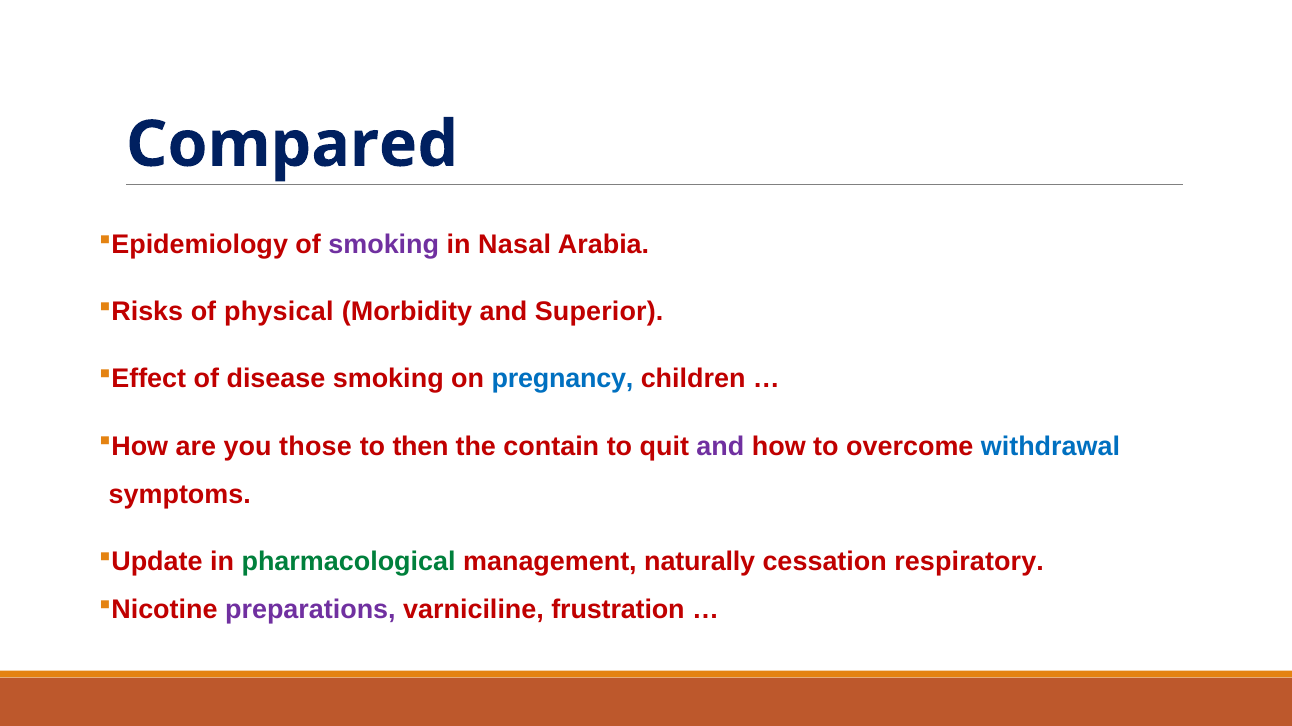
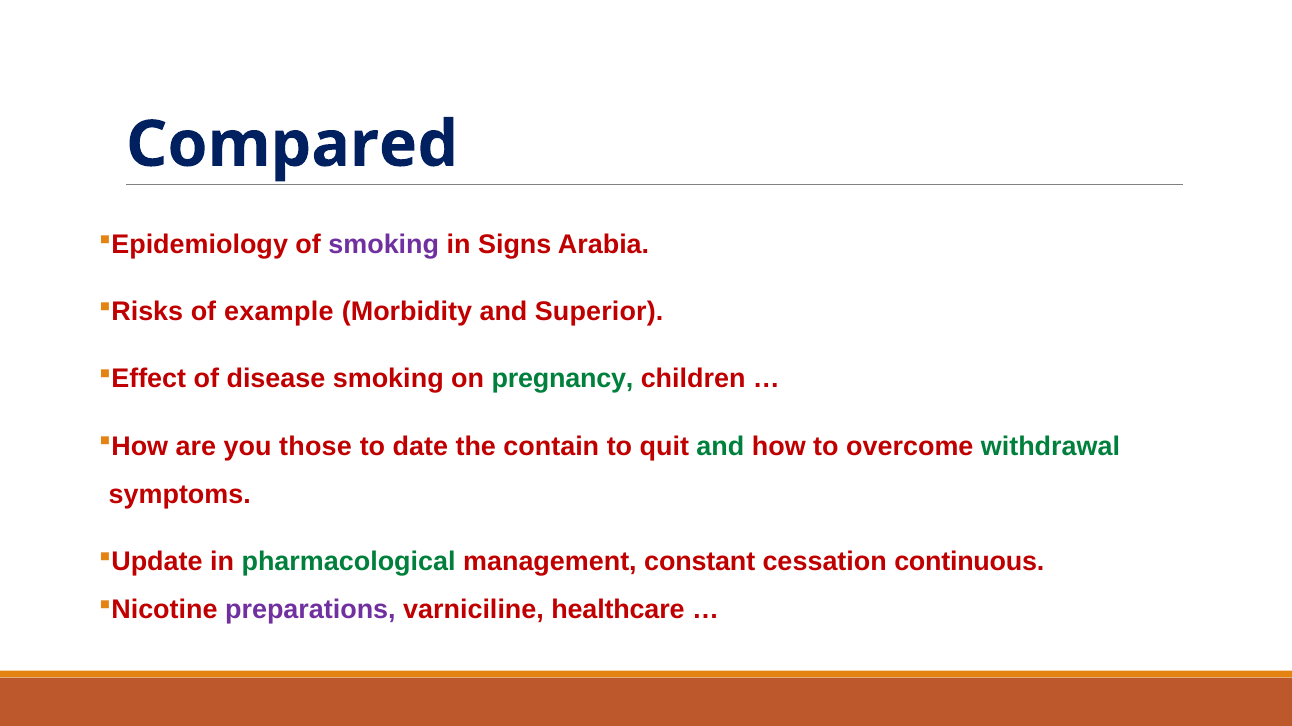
Nasal: Nasal -> Signs
physical: physical -> example
pregnancy colour: blue -> green
then: then -> date
and at (720, 447) colour: purple -> green
withdrawal colour: blue -> green
naturally: naturally -> constant
respiratory: respiratory -> continuous
frustration: frustration -> healthcare
